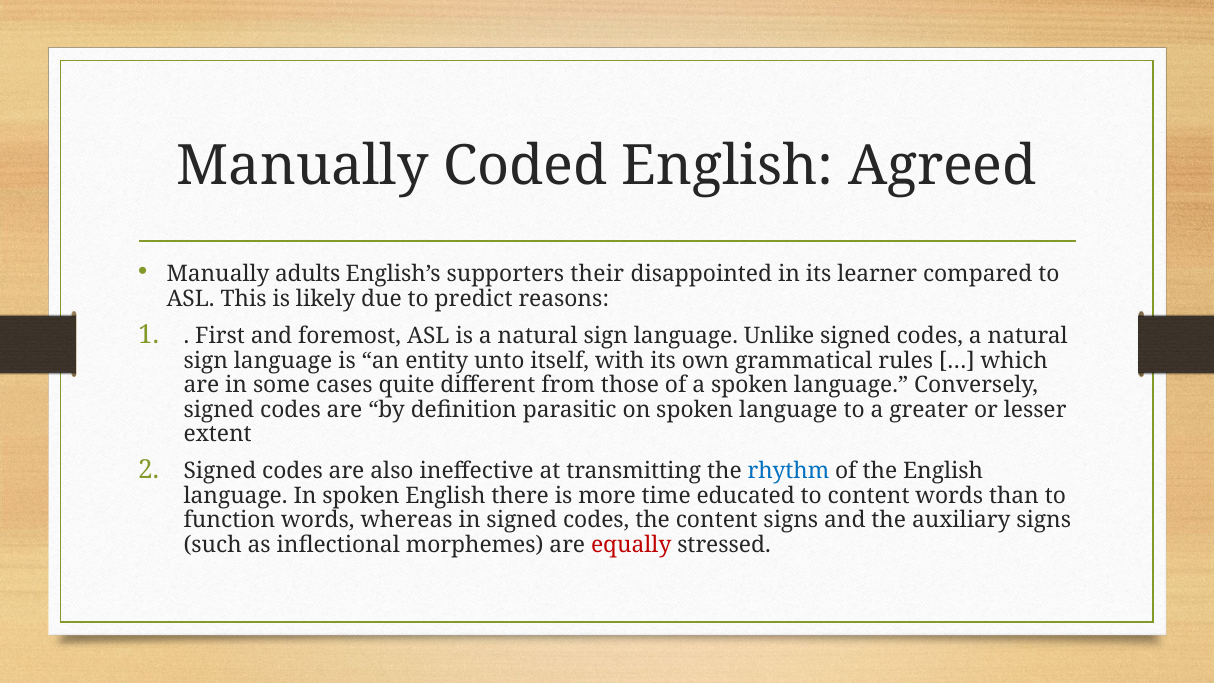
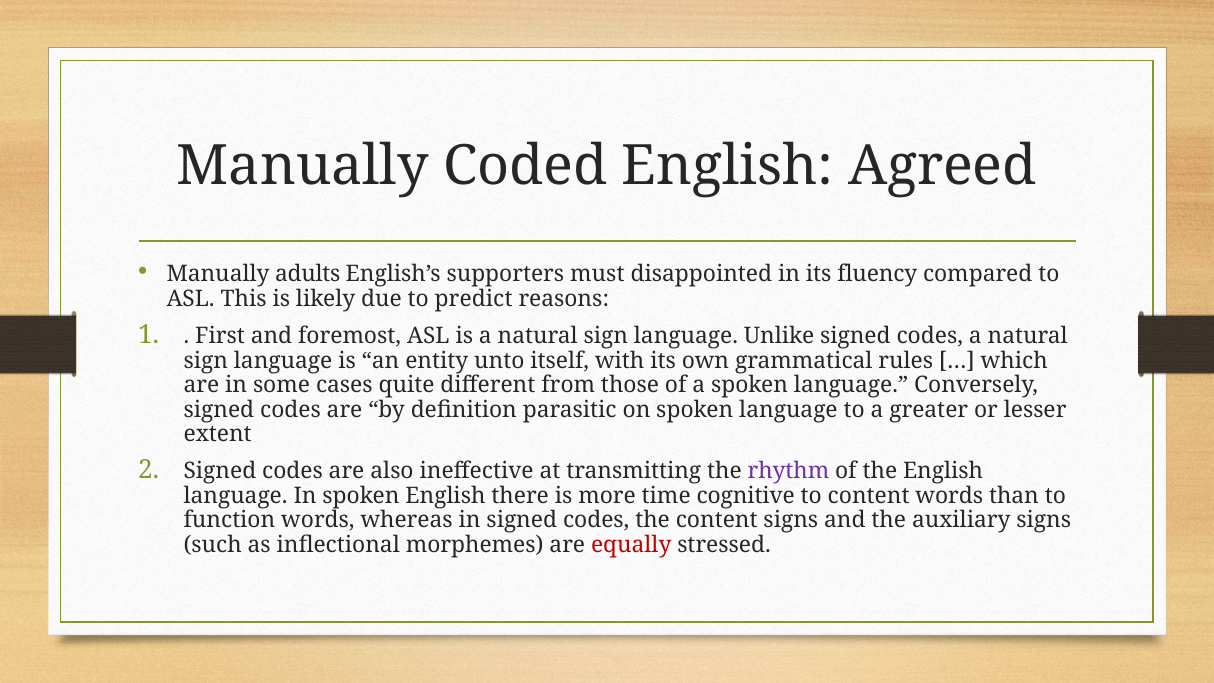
their: their -> must
learner: learner -> fluency
rhythm colour: blue -> purple
educated: educated -> cognitive
